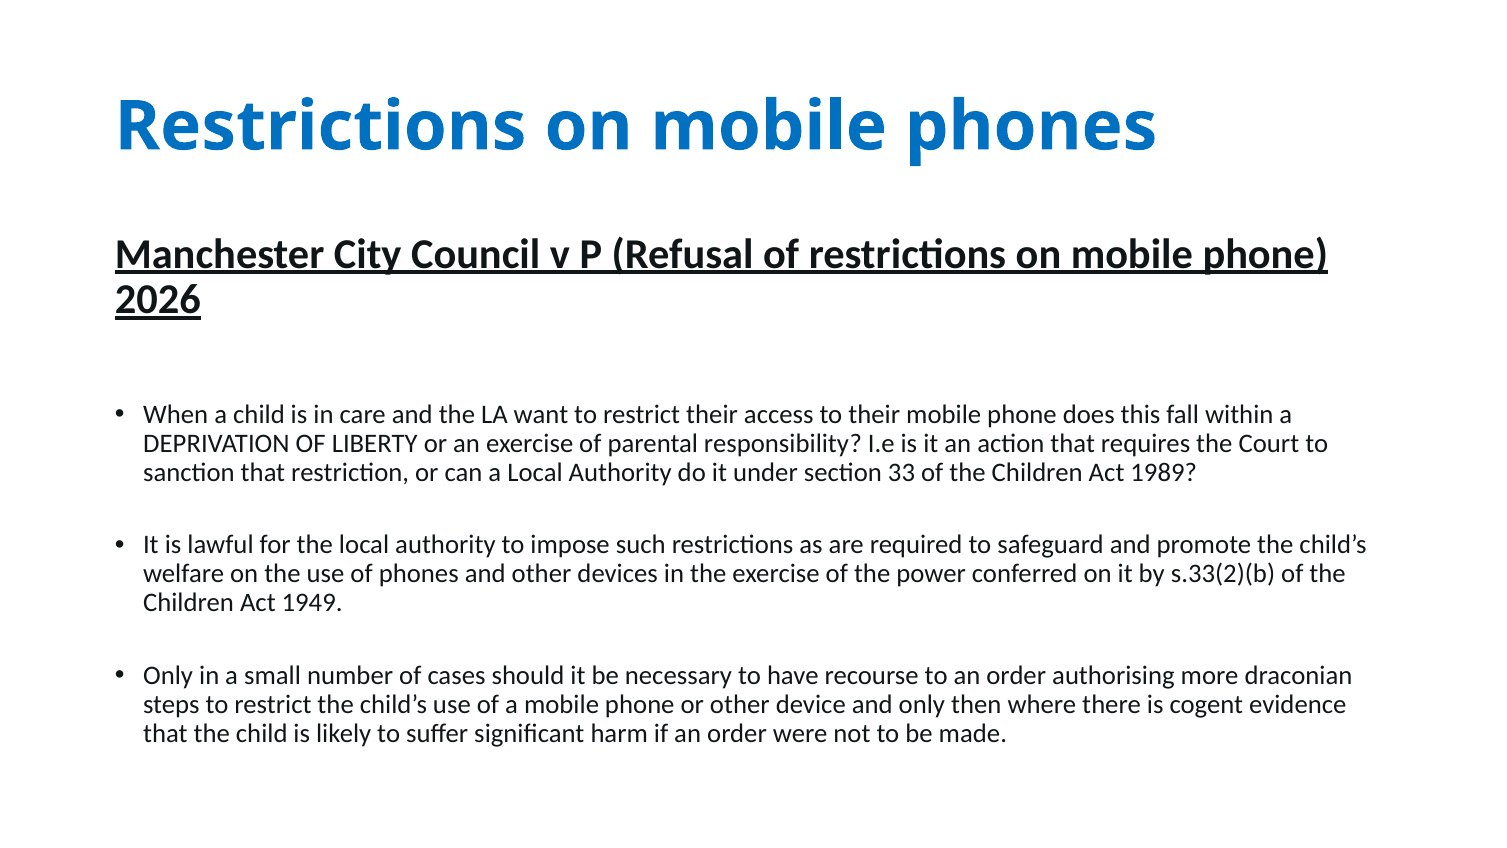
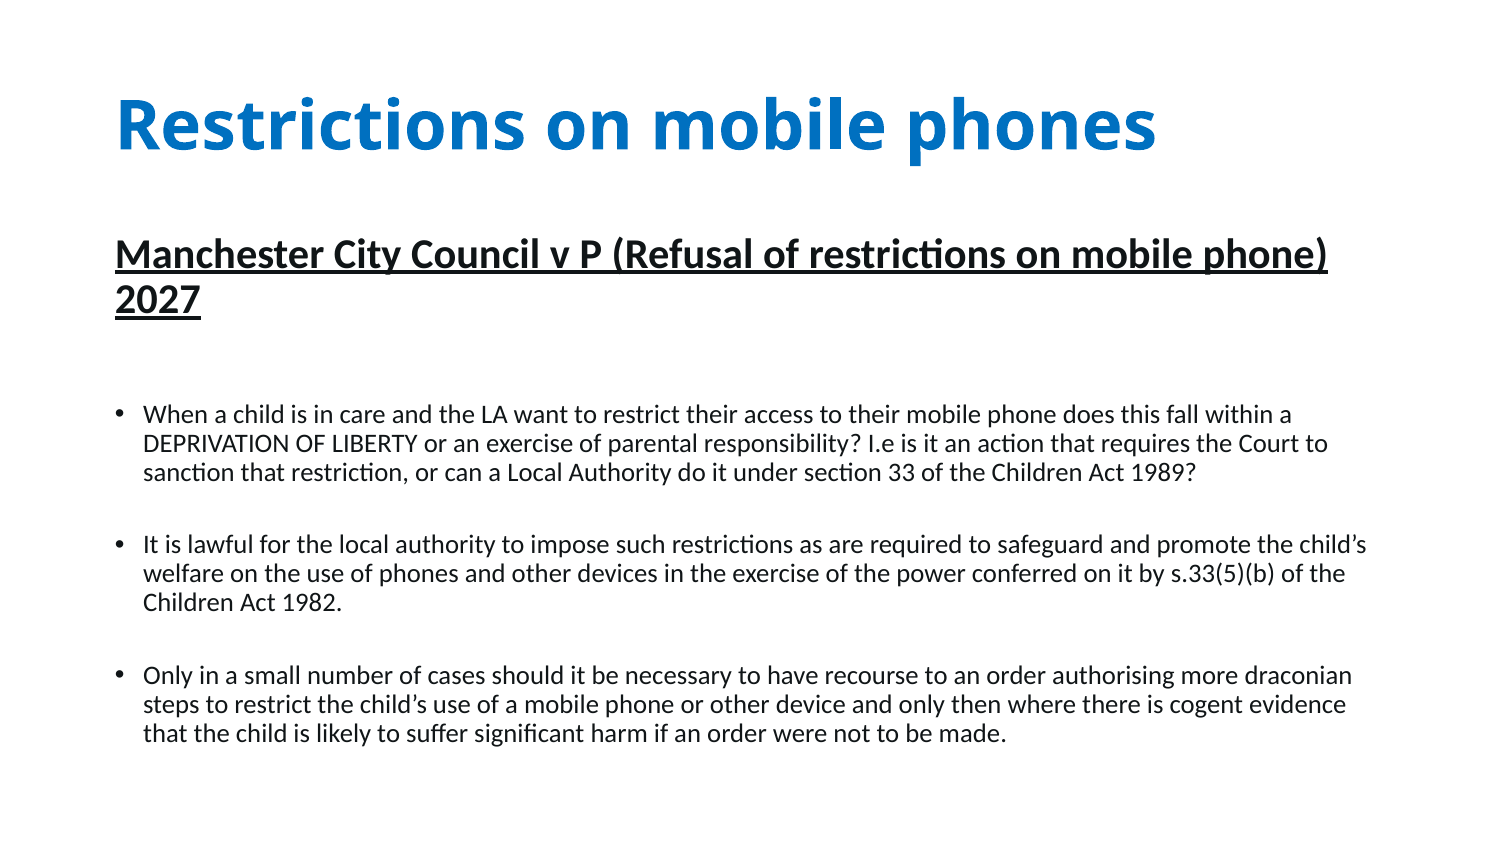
2026: 2026 -> 2027
s.33(2)(b: s.33(2)(b -> s.33(5)(b
1949: 1949 -> 1982
